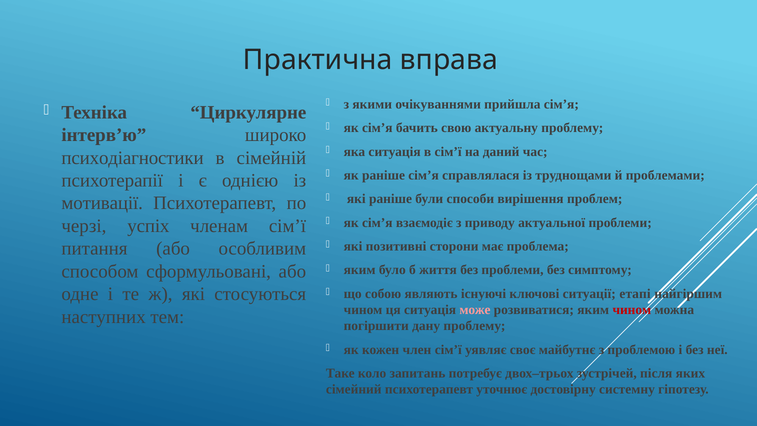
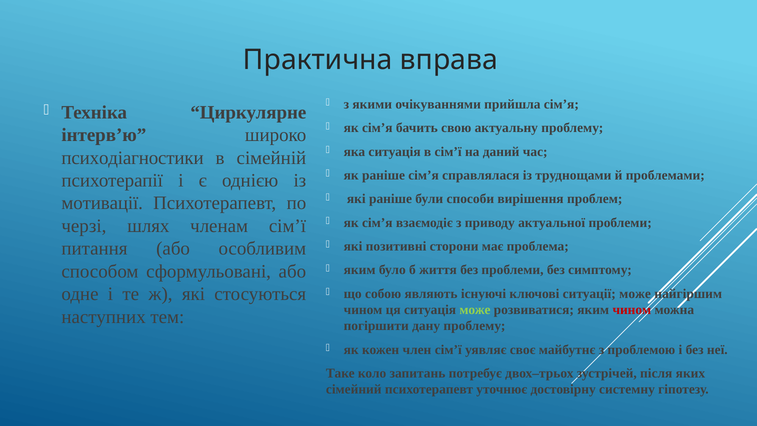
успіх: успіх -> шлях
ситуації етапі: етапі -> може
може at (475, 310) colour: pink -> light green
